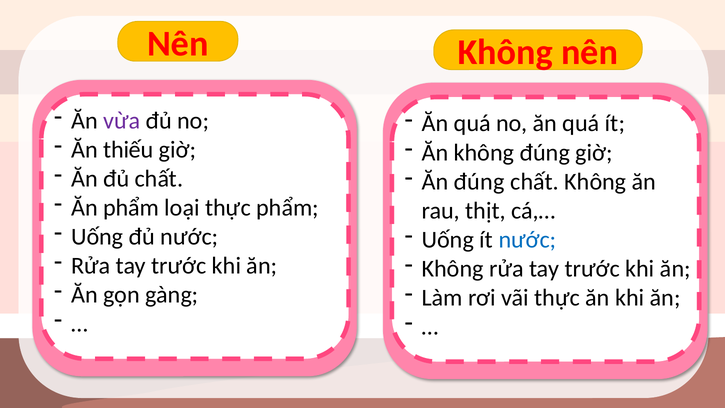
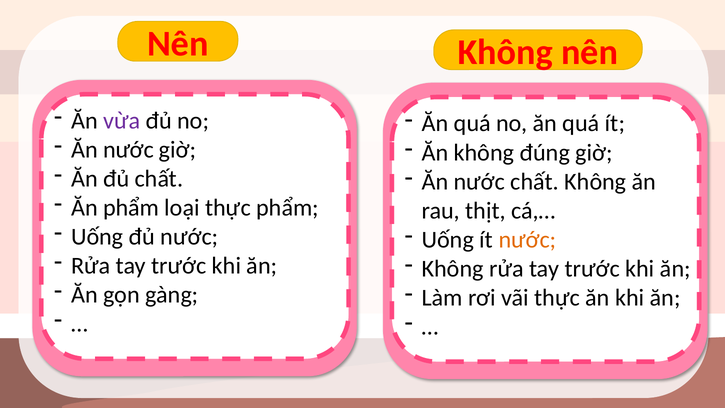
thiếu at (128, 150): thiếu -> nước
đúng at (479, 181): đúng -> nước
nước at (527, 239) colour: blue -> orange
